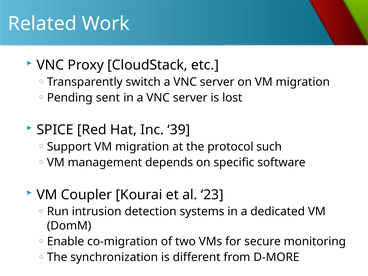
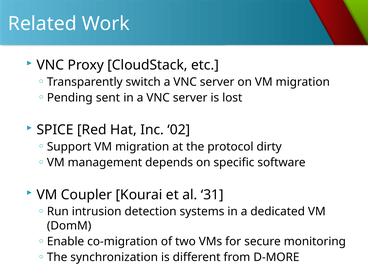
39: 39 -> 02
such: such -> dirty
23: 23 -> 31
